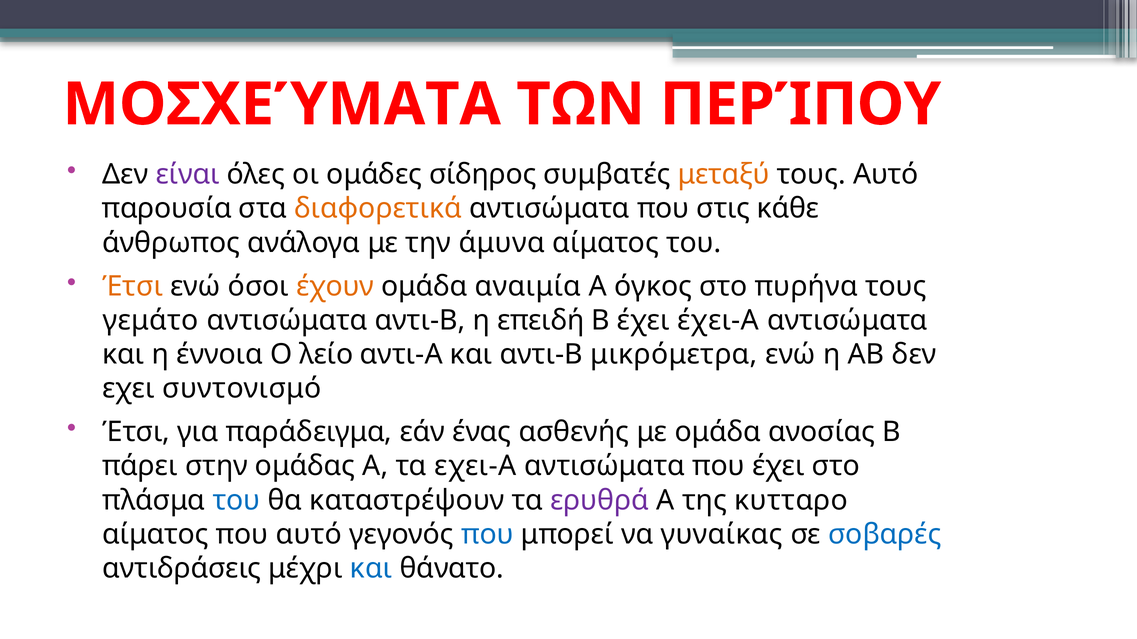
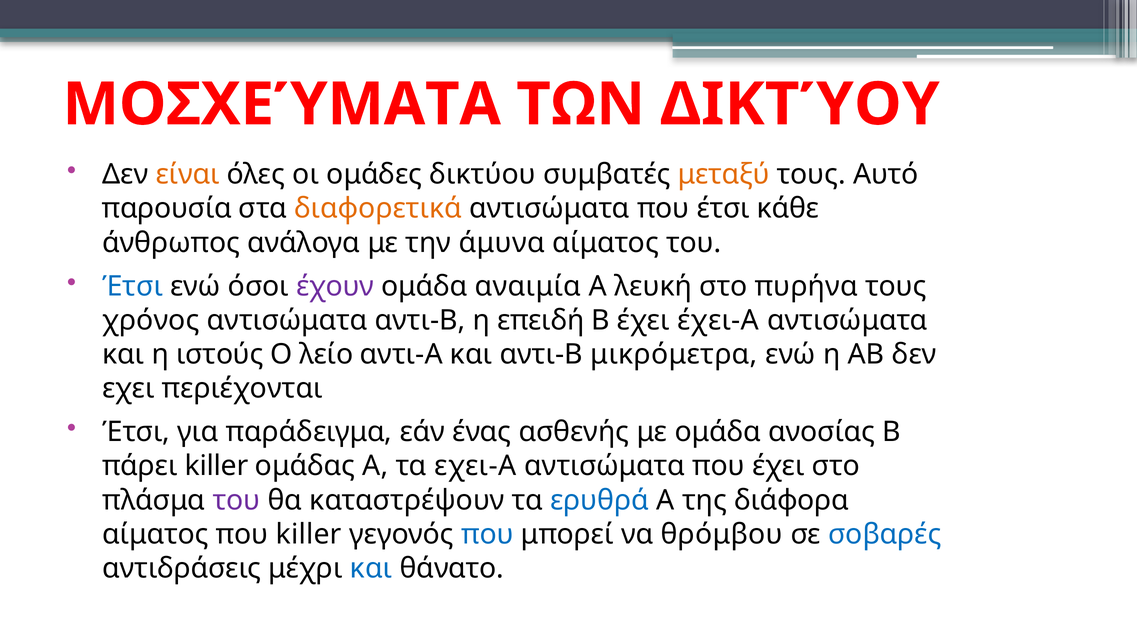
ΤΩΝ ΠΕΡΊΠΟΥ: ΠΕΡΊΠΟΥ -> ΔΙΚΤΎΟΥ
είναι colour: purple -> orange
ομάδες σίδηρος: σίδηρος -> δικτύου
που στις: στις -> έτσι
Έτσι at (133, 287) colour: orange -> blue
έχουν colour: orange -> purple
όγκος: όγκος -> λευκή
γεμάτο: γεμάτο -> χρόνος
έννοια: έννοια -> ιστούς
συντονισμό: συντονισμό -> περιέχονται
πάρει στην: στην -> killer
του at (236, 501) colour: blue -> purple
ερυθρά colour: purple -> blue
κυτταρο: κυτταρο -> διάφορα
που αυτό: αυτό -> killer
γυναίκας: γυναίκας -> θρόμβου
